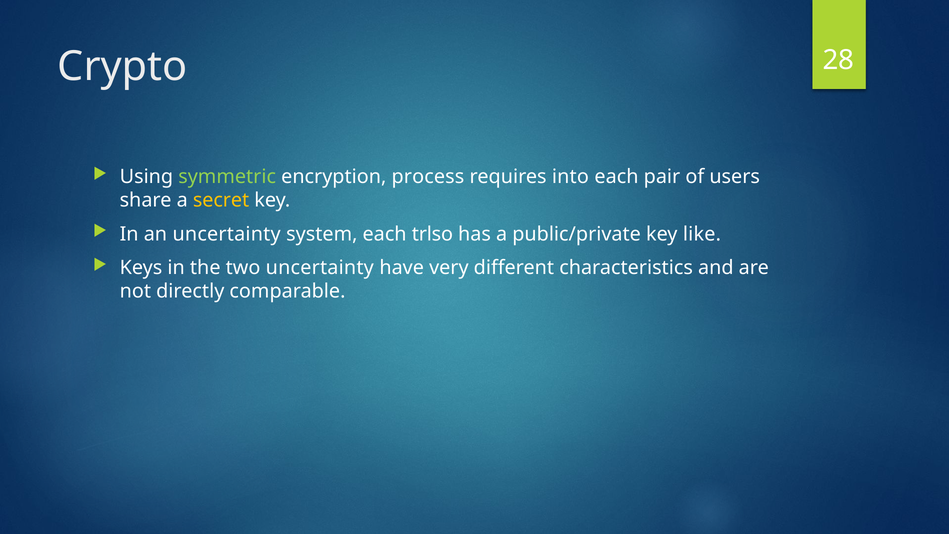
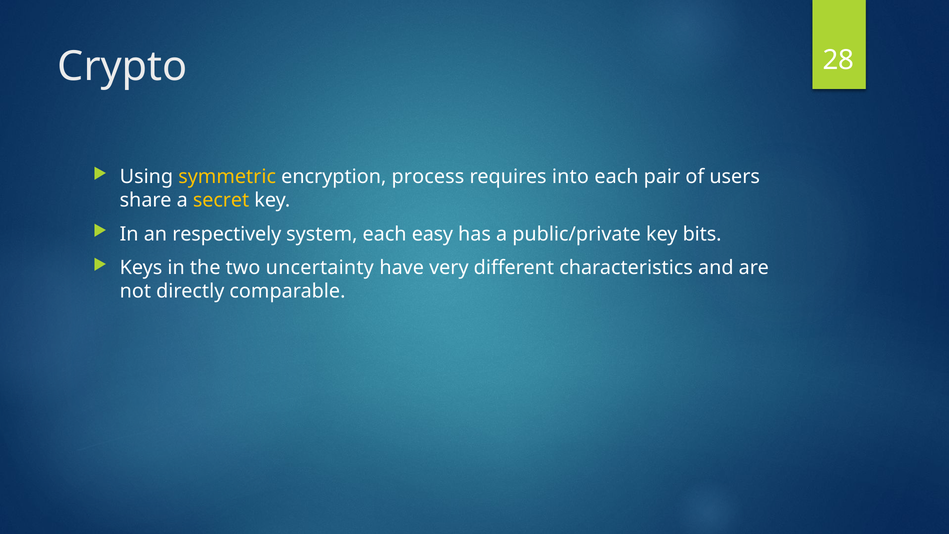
symmetric colour: light green -> yellow
an uncertainty: uncertainty -> respectively
trlso: trlso -> easy
like: like -> bits
